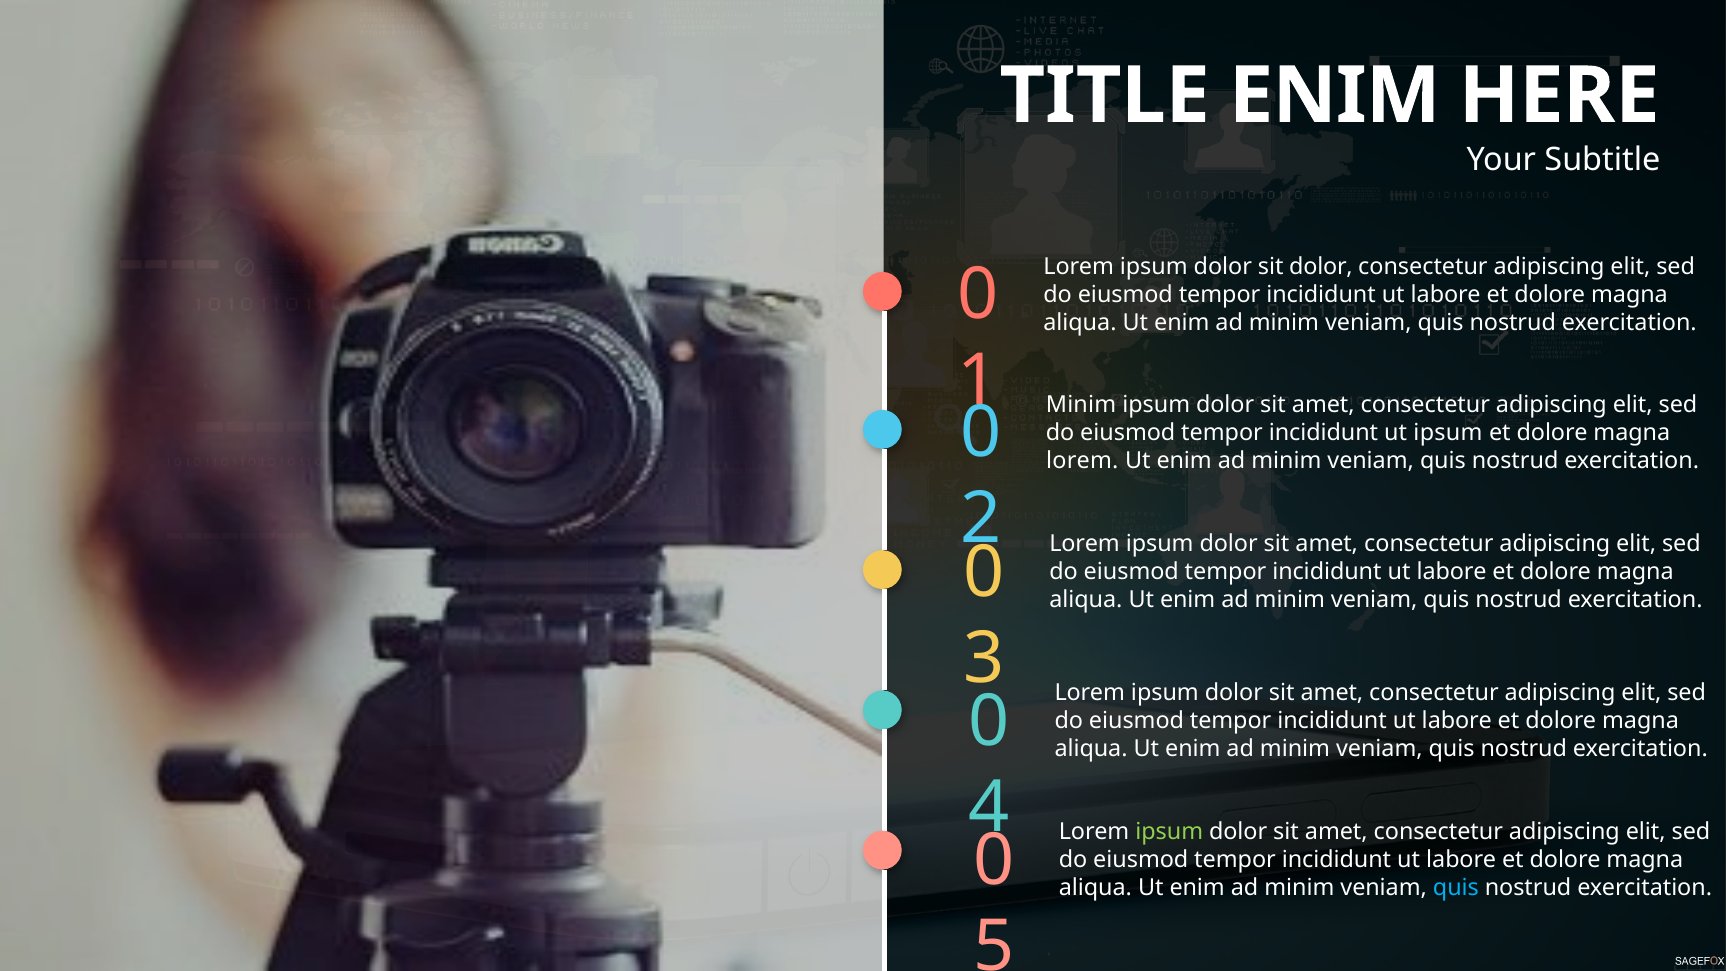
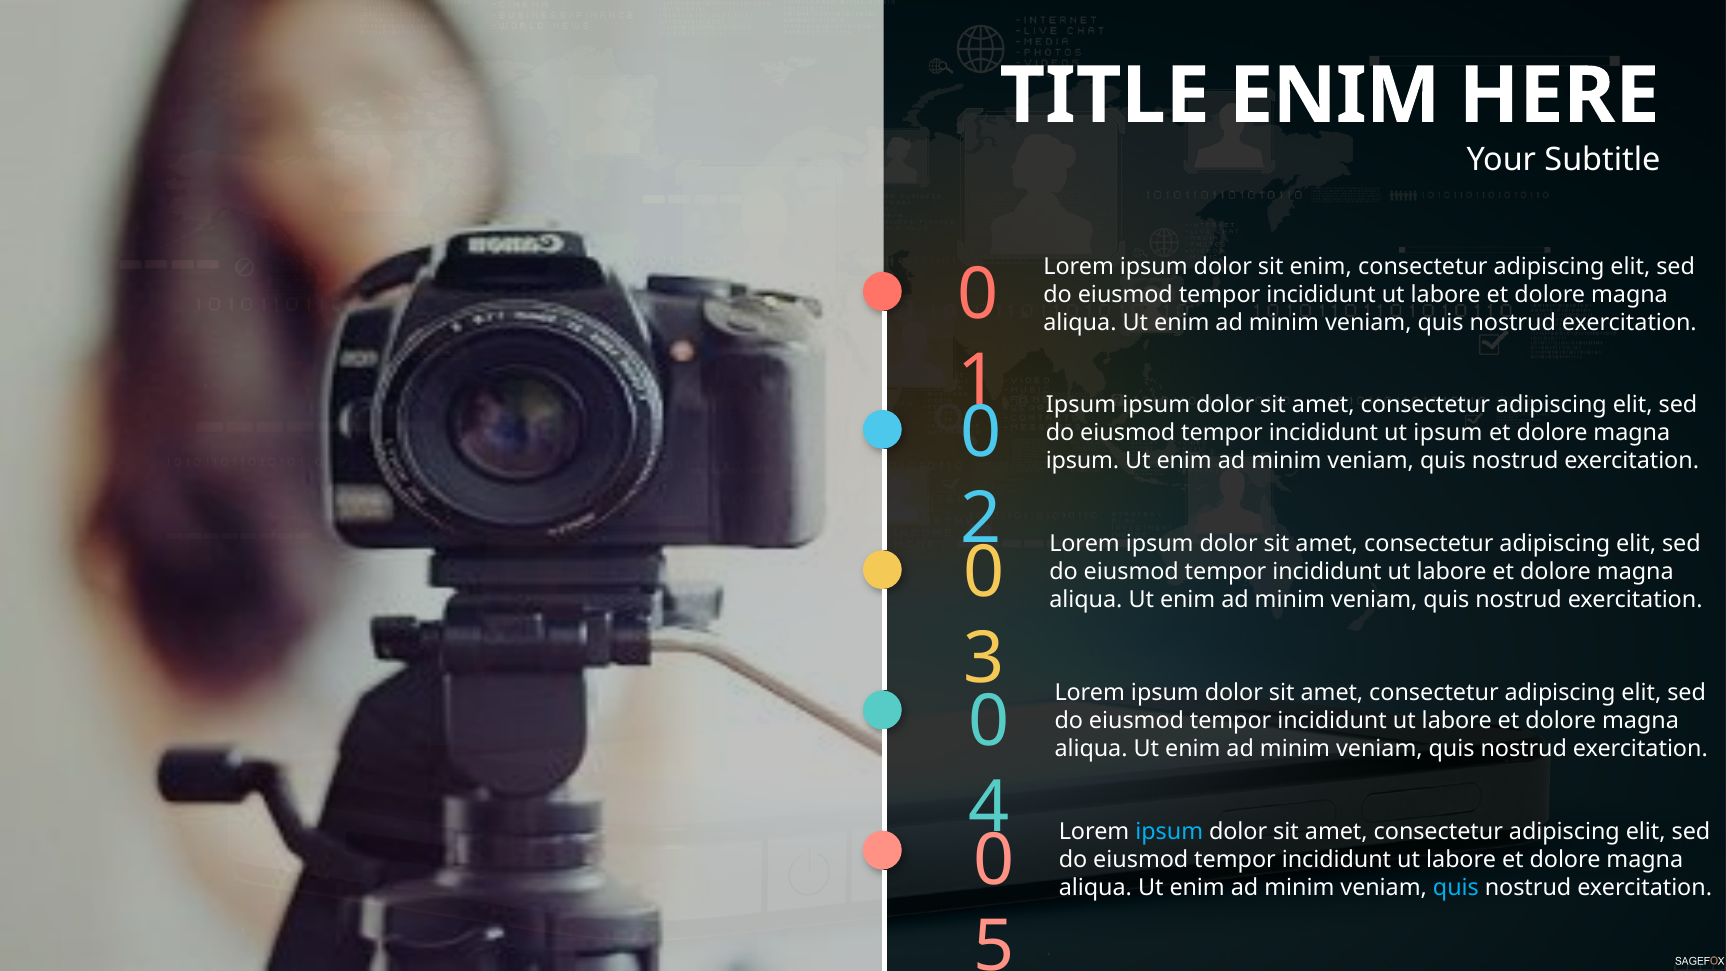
sit dolor: dolor -> enim
Minim at (1081, 404): Minim -> Ipsum
lorem at (1082, 461): lorem -> ipsum
ipsum at (1169, 832) colour: light green -> light blue
